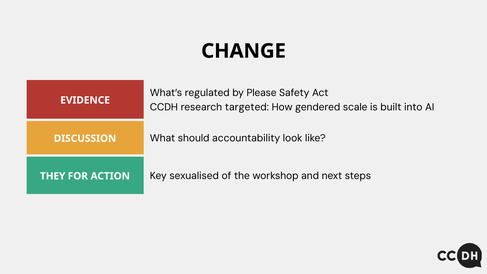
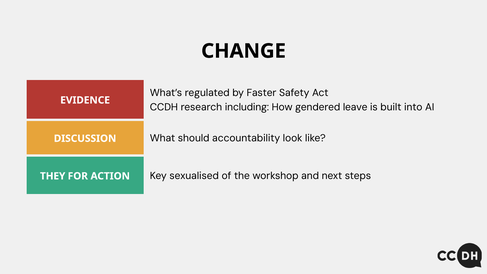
Please: Please -> Faster
targeted: targeted -> including
scale: scale -> leave
